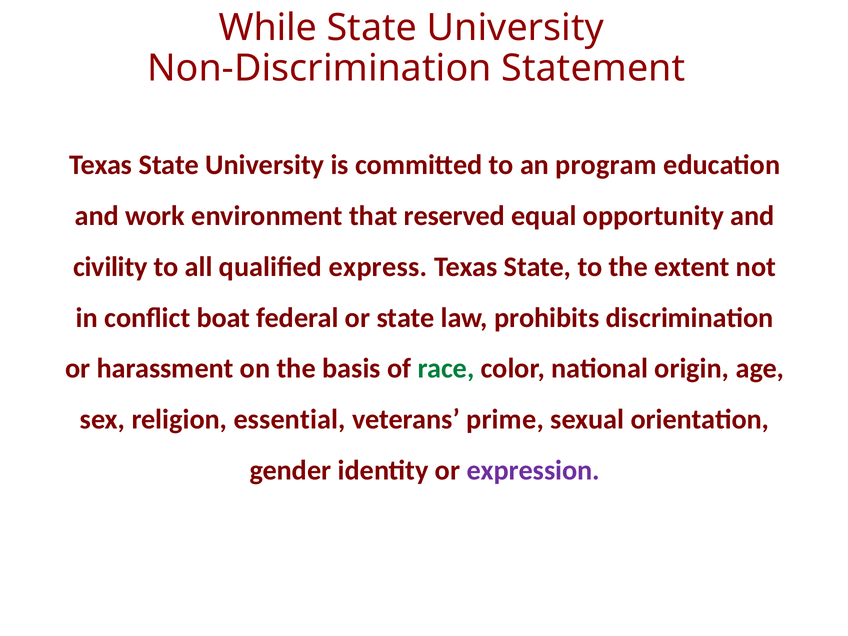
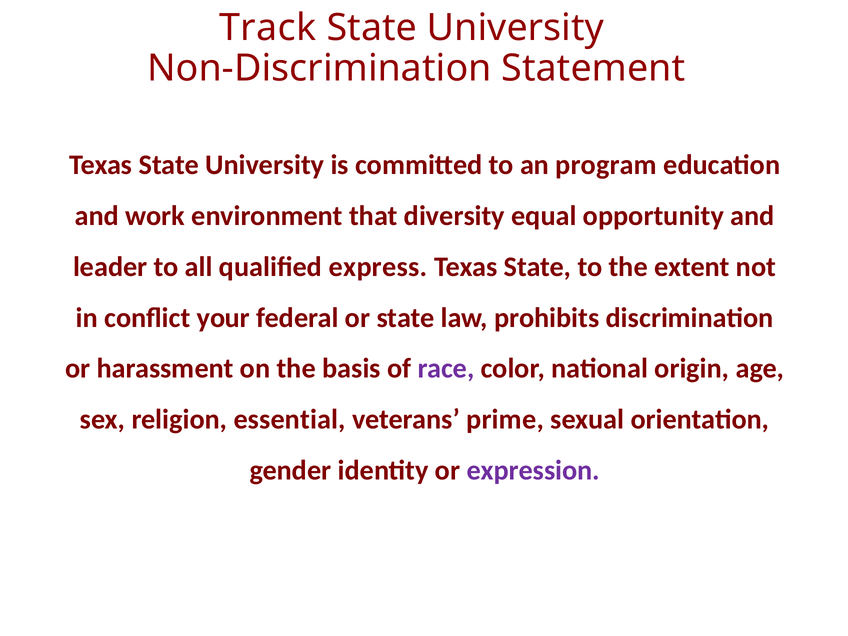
While: While -> Track
reserved: reserved -> diversity
civility: civility -> leader
boat: boat -> your
race colour: green -> purple
